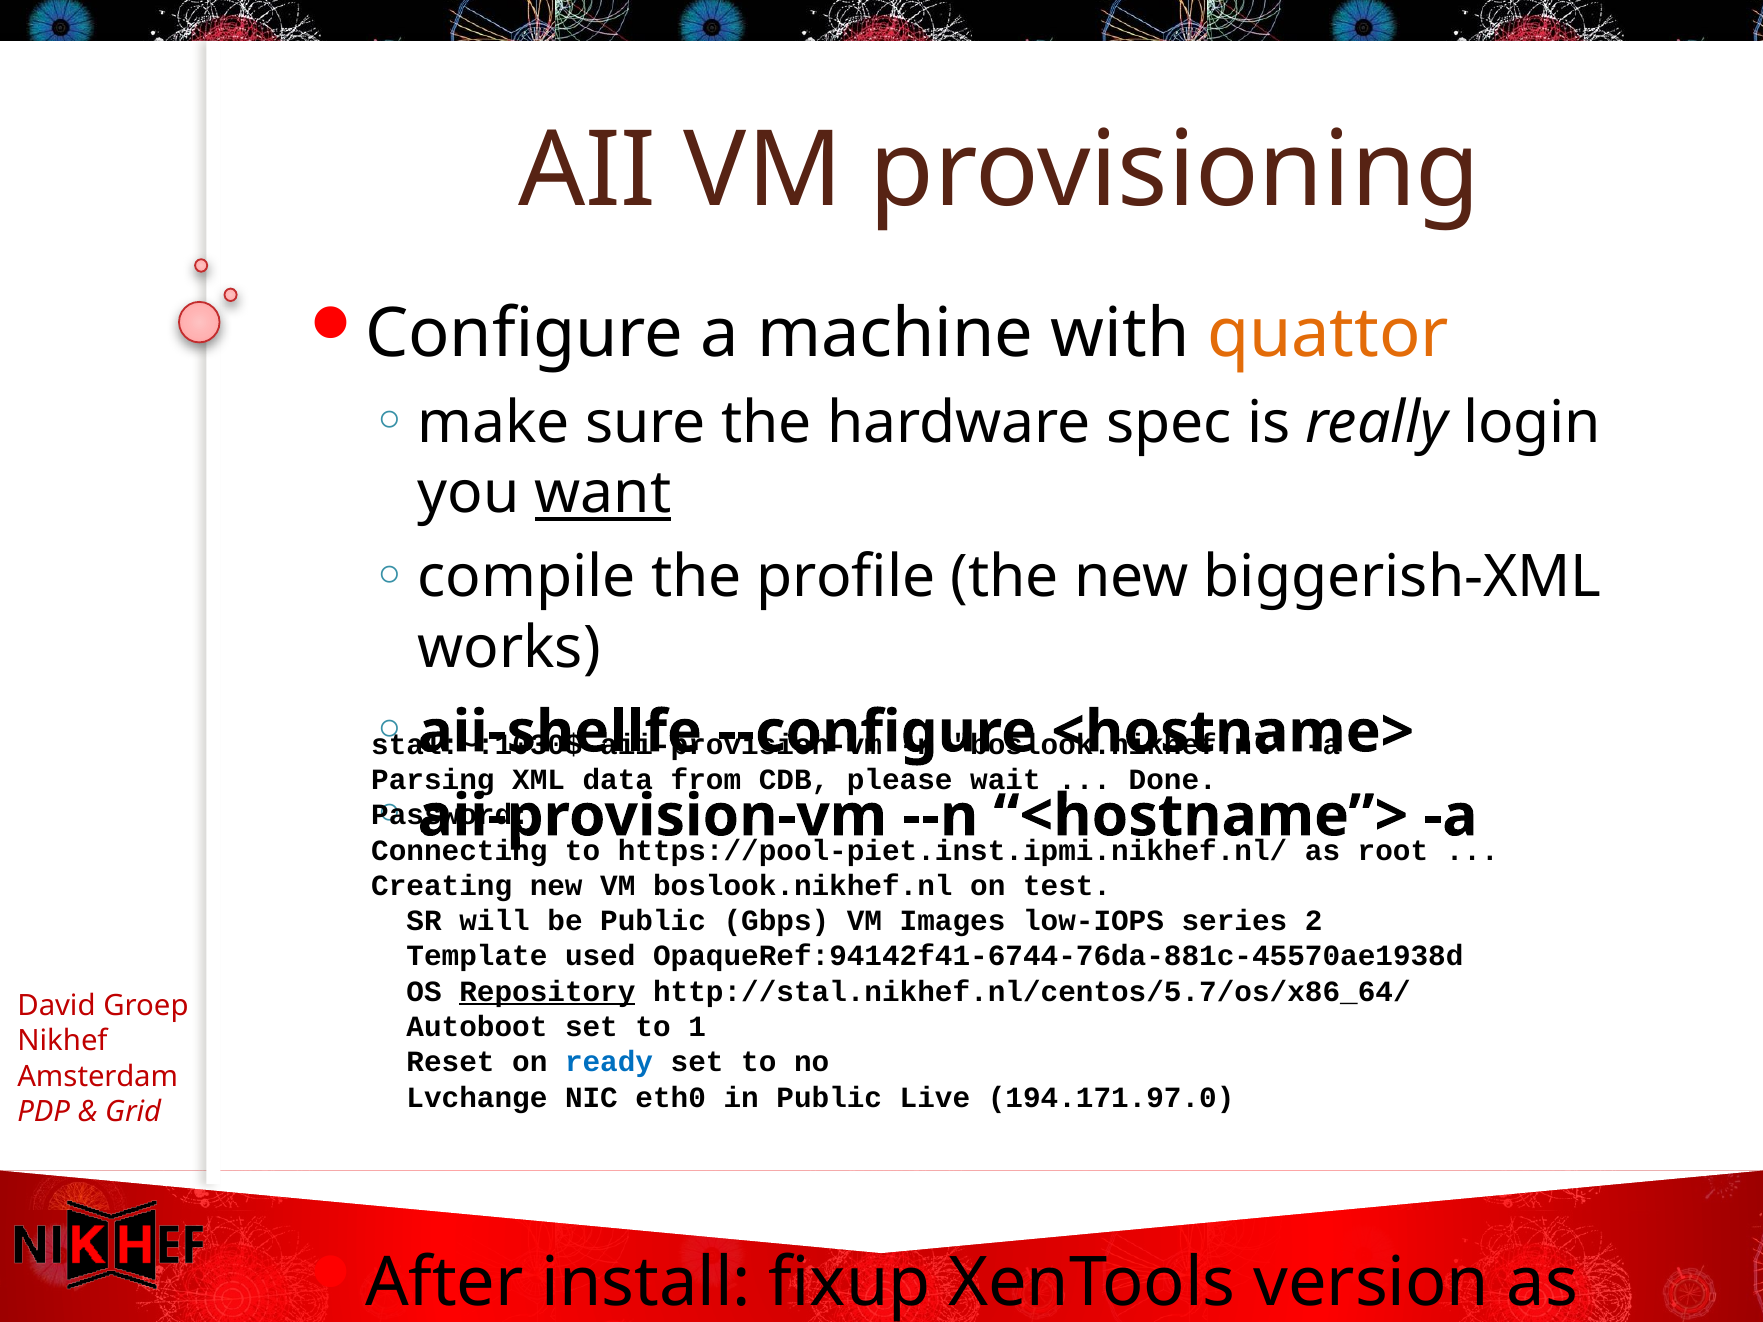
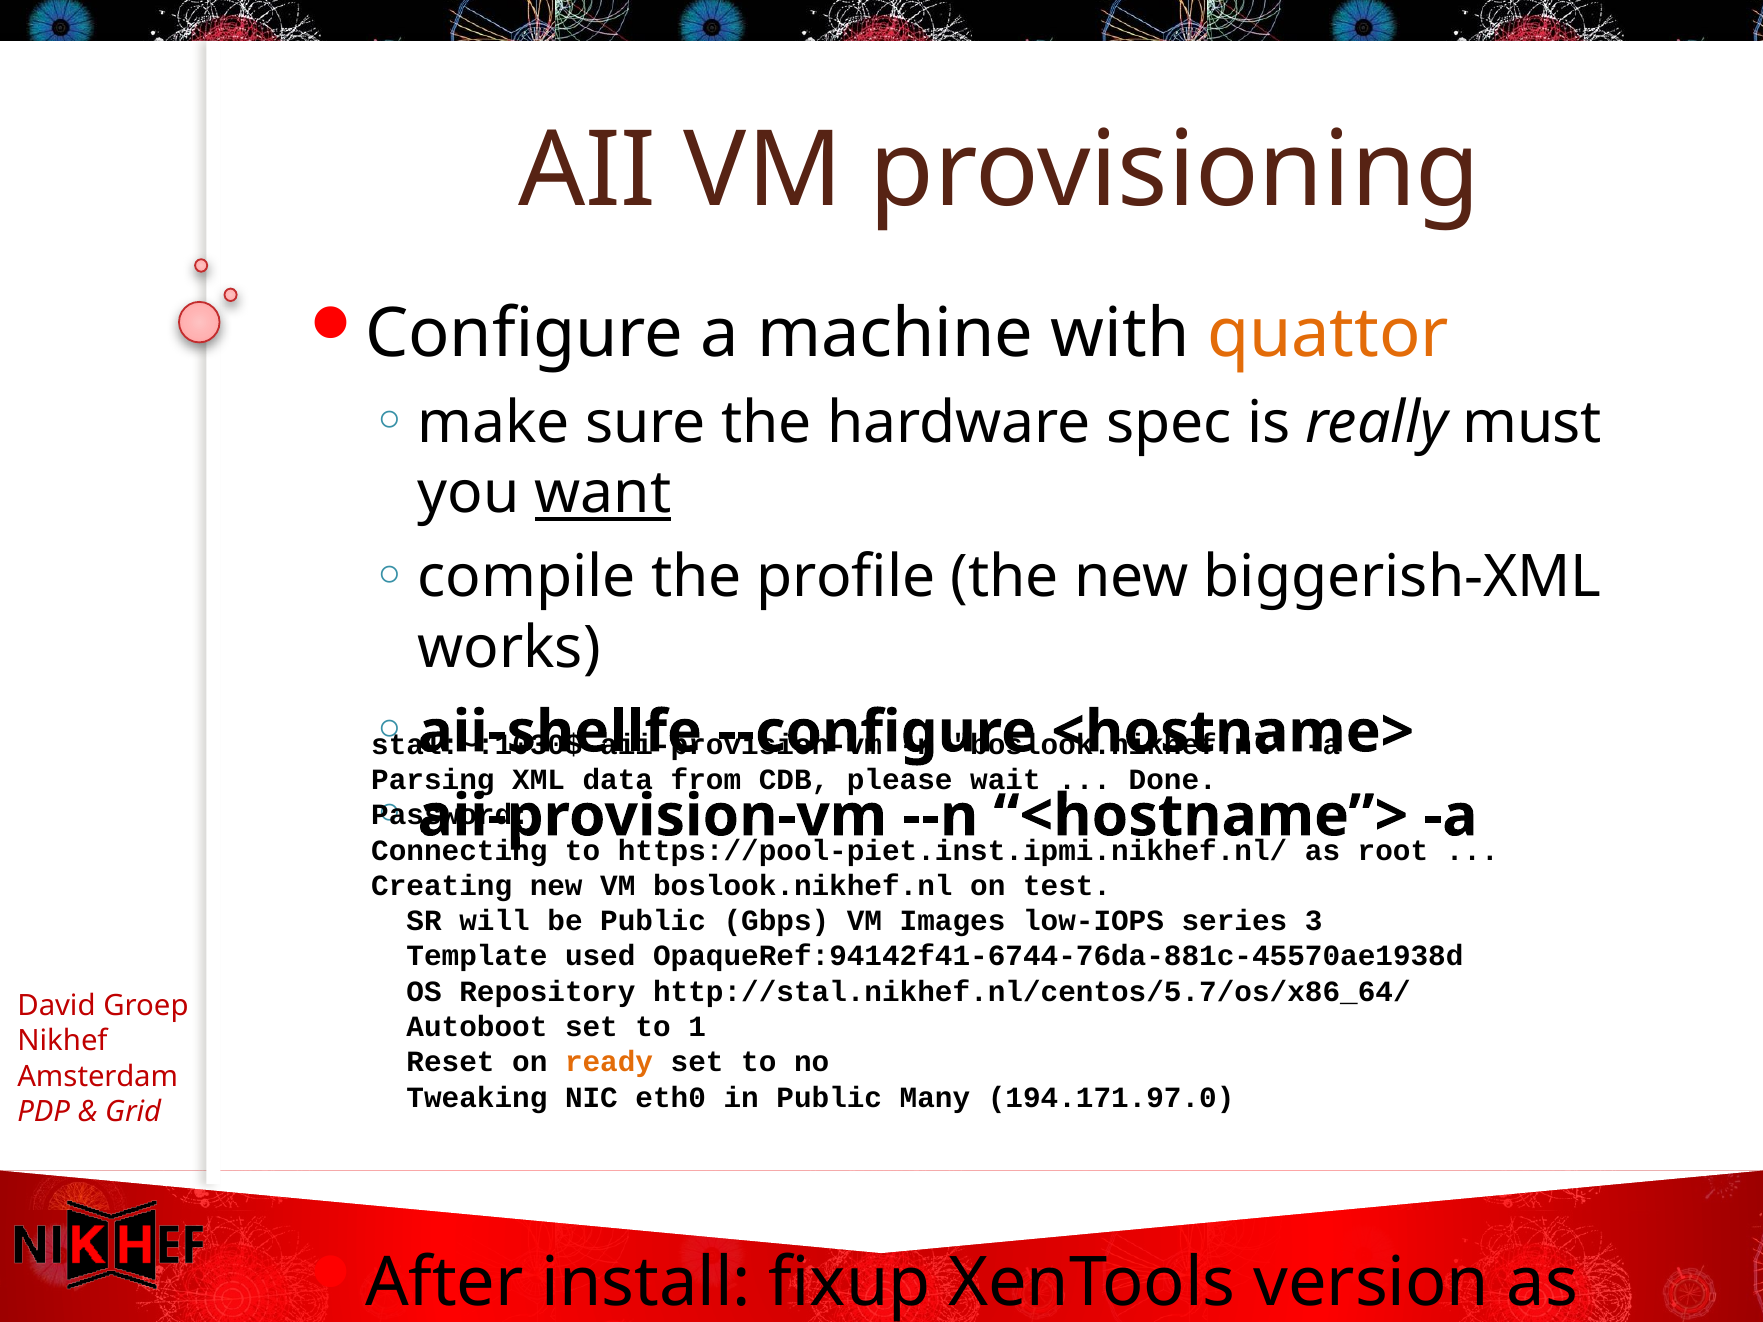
login: login -> must
2: 2 -> 3
Repository underline: present -> none
ready colour: blue -> orange
Lvchange: Lvchange -> Tweaking
Live: Live -> Many
